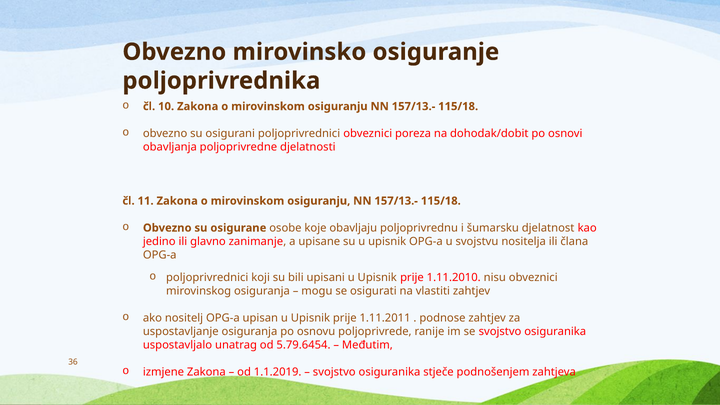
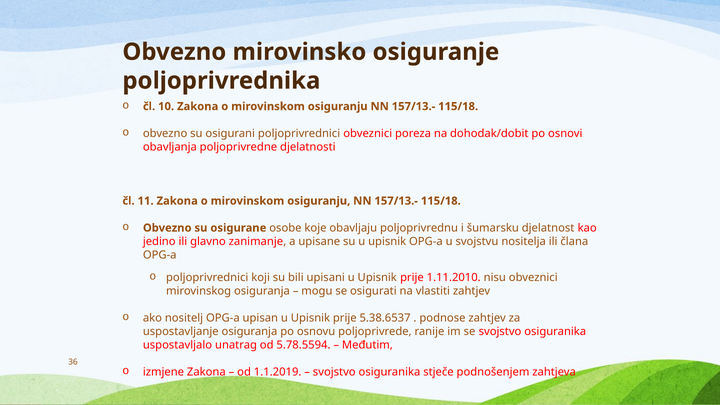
1.11.2011: 1.11.2011 -> 5.38.6537
5.79.6454: 5.79.6454 -> 5.78.5594
